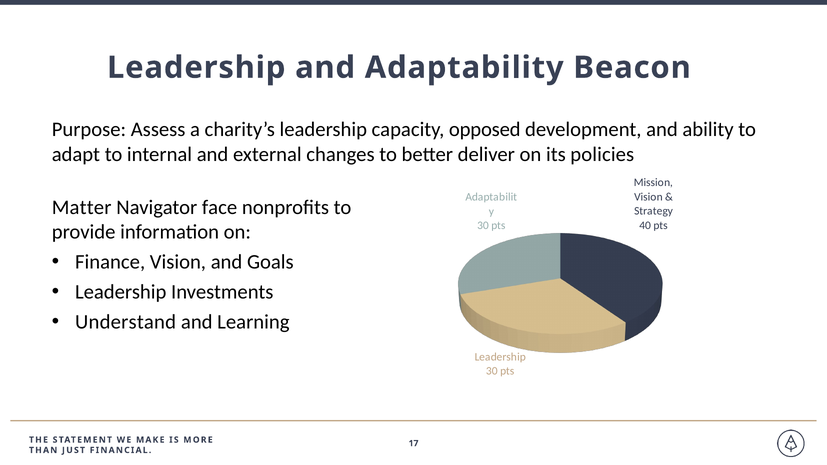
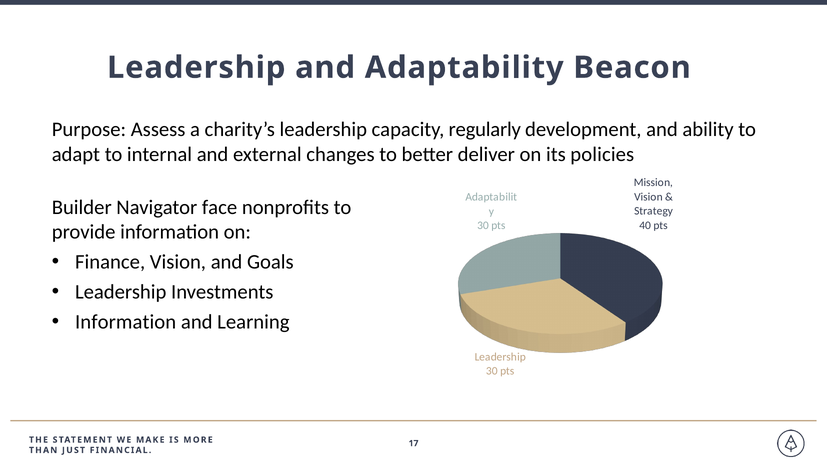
opposed: opposed -> regularly
Matter: Matter -> Builder
Understand at (126, 322): Understand -> Information
